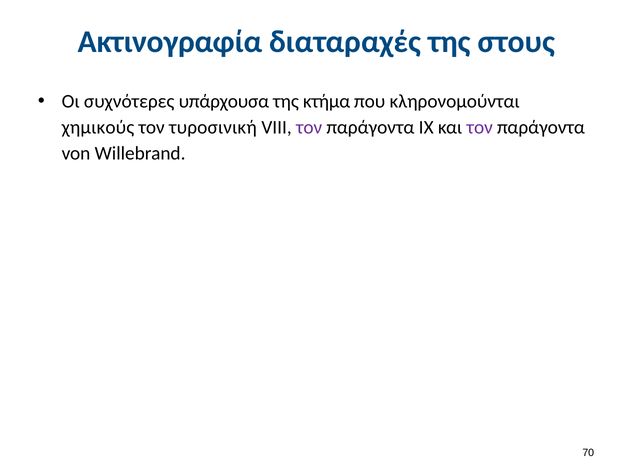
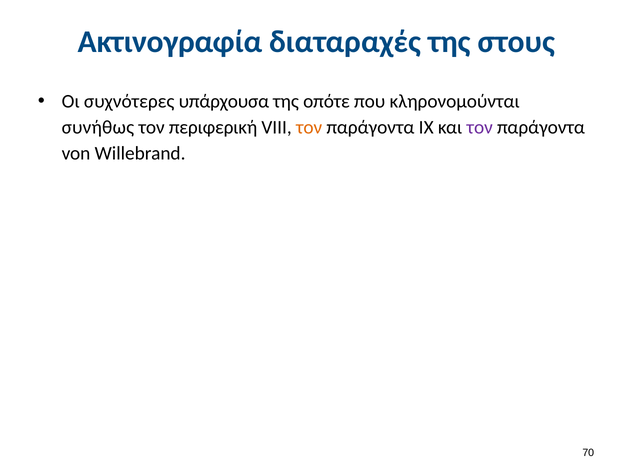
κτήμα: κτήμα -> οπότε
χημικούς: χημικούς -> συνήθως
τυροσινική: τυροσινική -> περιφερική
τον at (309, 127) colour: purple -> orange
